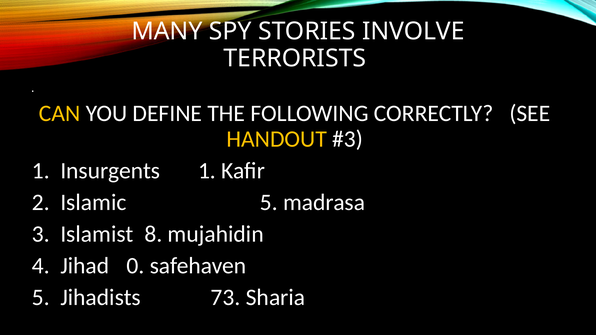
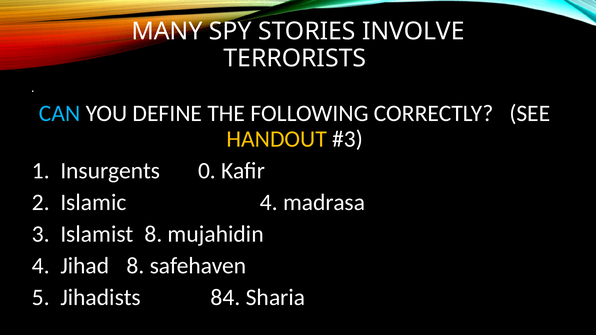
CAN colour: yellow -> light blue
Insurgents 1: 1 -> 0
Islamic 5: 5 -> 4
Jihad 0: 0 -> 8
73: 73 -> 84
